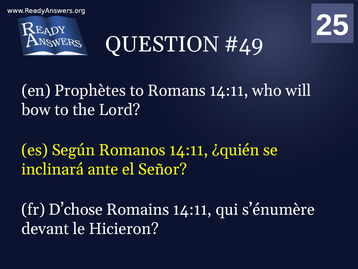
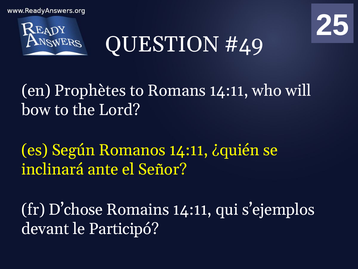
s’énumère: s’énumère -> s’ejemplos
Hicieron: Hicieron -> Participó
